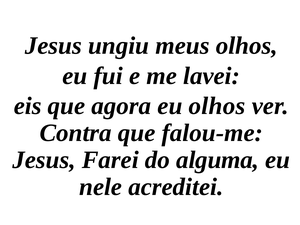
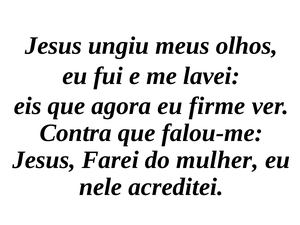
eu olhos: olhos -> firme
alguma: alguma -> mulher
